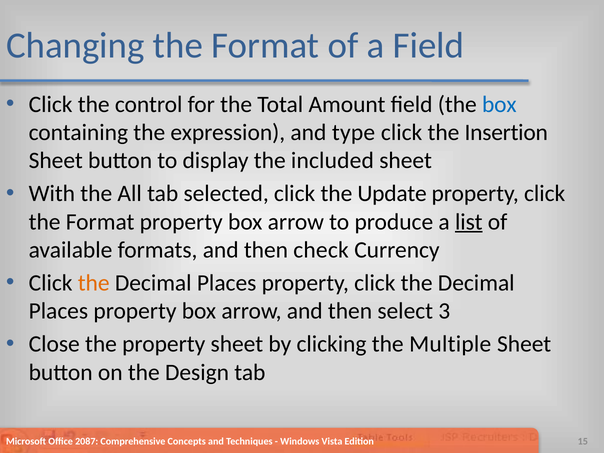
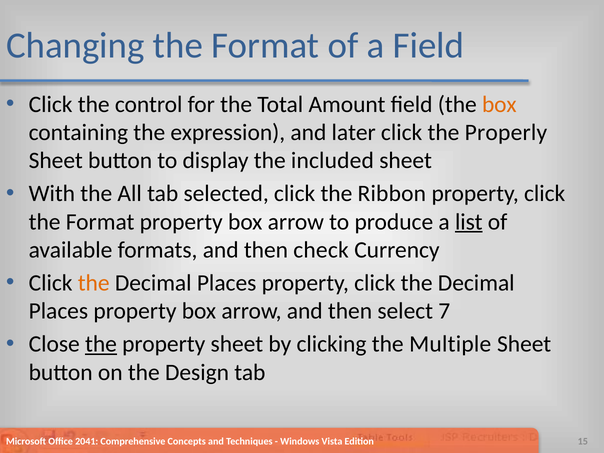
box at (499, 104) colour: blue -> orange
type: type -> later
Insertion: Insertion -> Properly
Update: Update -> Ribbon
3: 3 -> 7
the at (101, 344) underline: none -> present
2087: 2087 -> 2041
